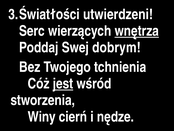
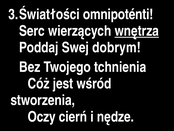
utwierdzeni: utwierdzeni -> omnipoténti
jest underline: present -> none
Winy: Winy -> Oczy
